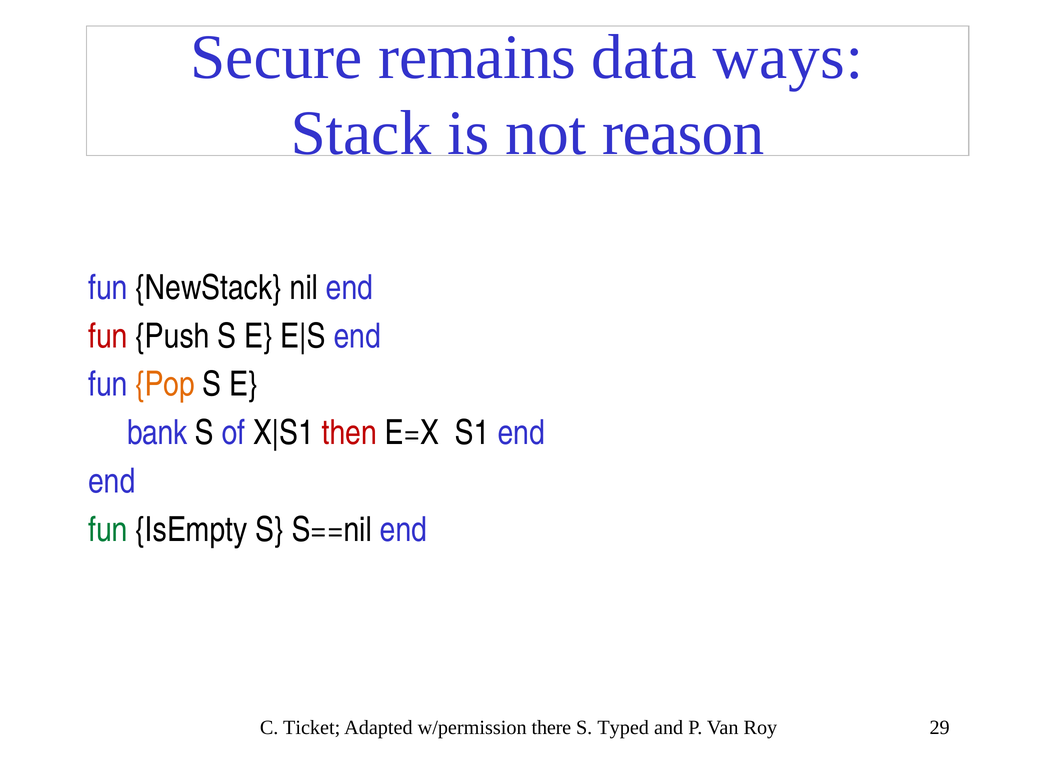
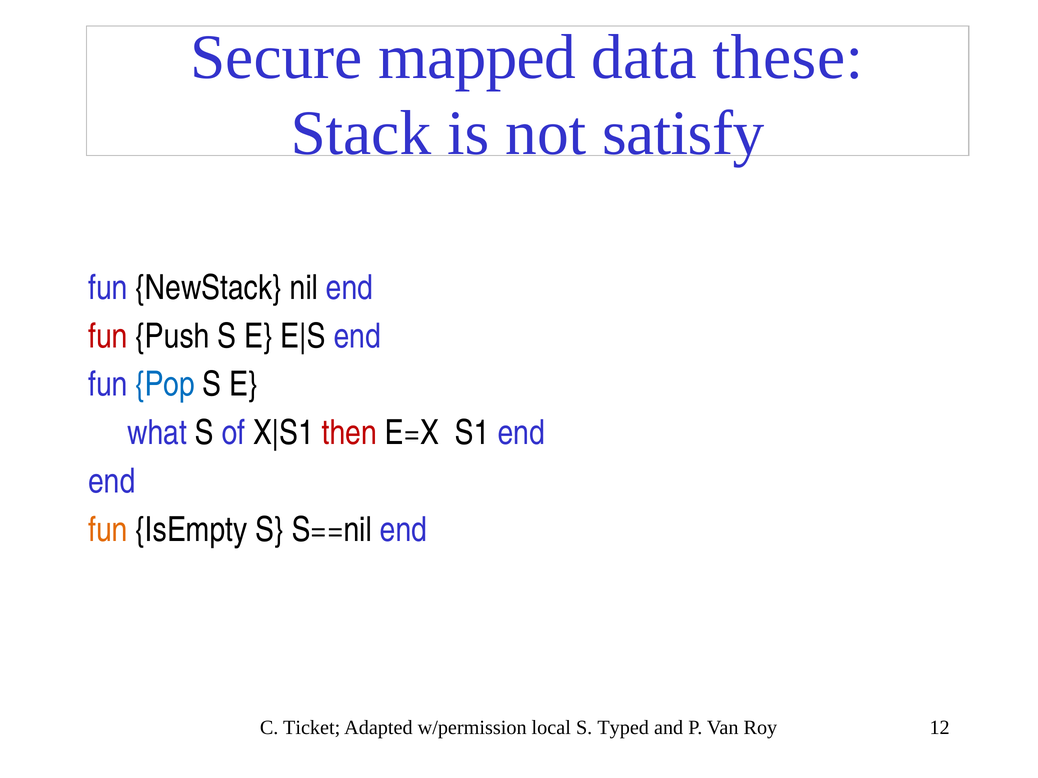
remains: remains -> mapped
ways: ways -> these
reason: reason -> satisfy
Pop colour: orange -> blue
bank: bank -> what
fun at (108, 530) colour: green -> orange
there: there -> local
29: 29 -> 12
